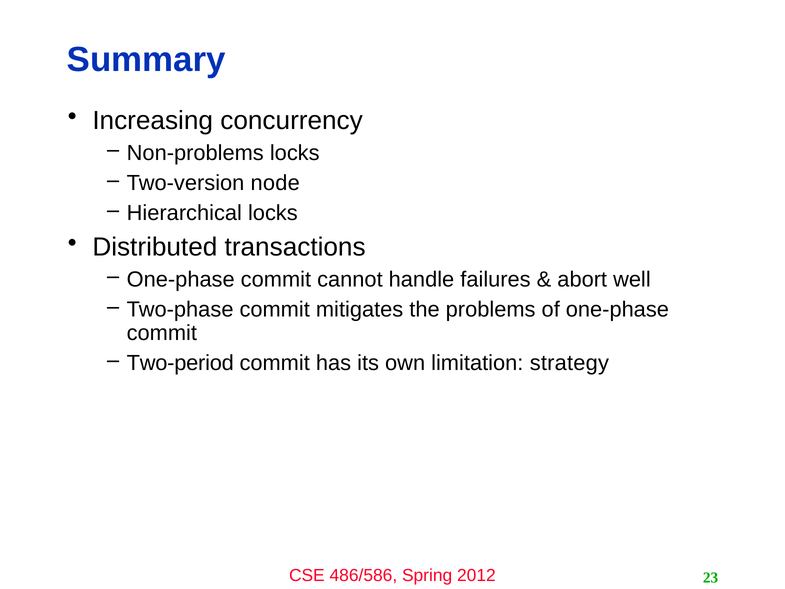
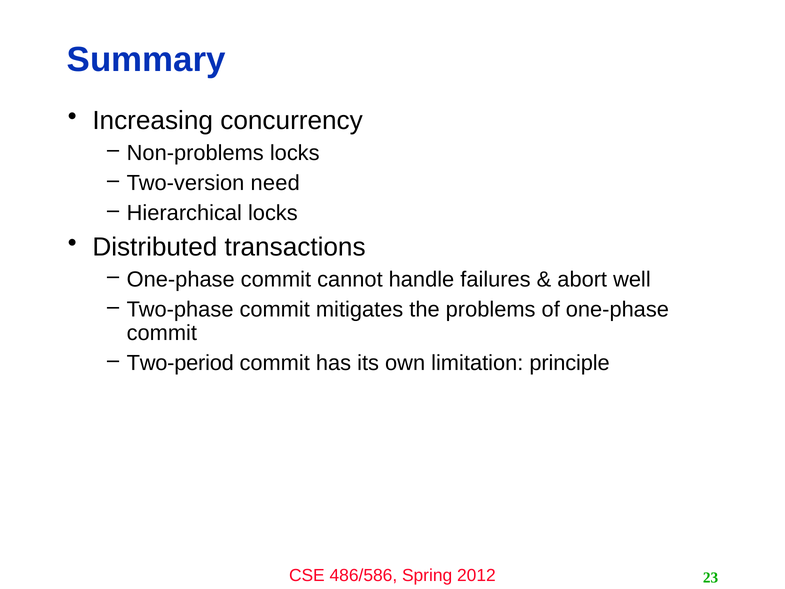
node: node -> need
strategy: strategy -> principle
